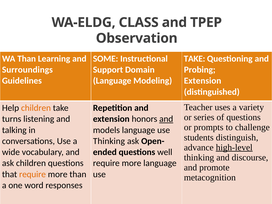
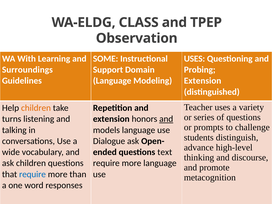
WA Than: Than -> With
TAKE at (194, 59): TAKE -> USES
Thinking at (109, 141): Thinking -> Dialogue
high-level underline: present -> none
well: well -> text
require at (32, 174) colour: orange -> blue
